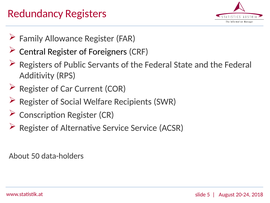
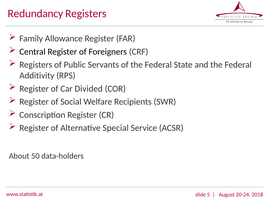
Current: Current -> Divided
Alternative Service: Service -> Special
